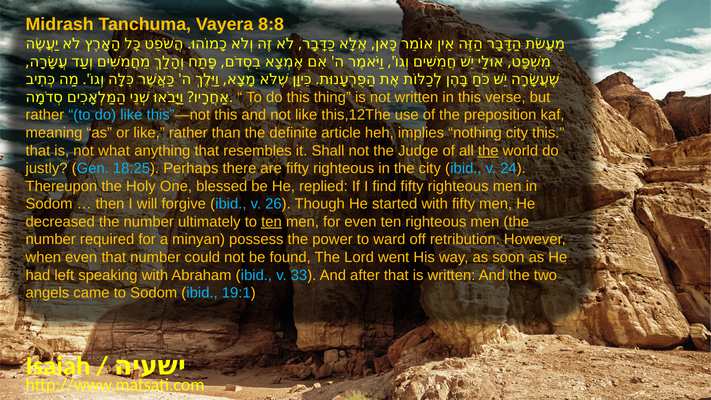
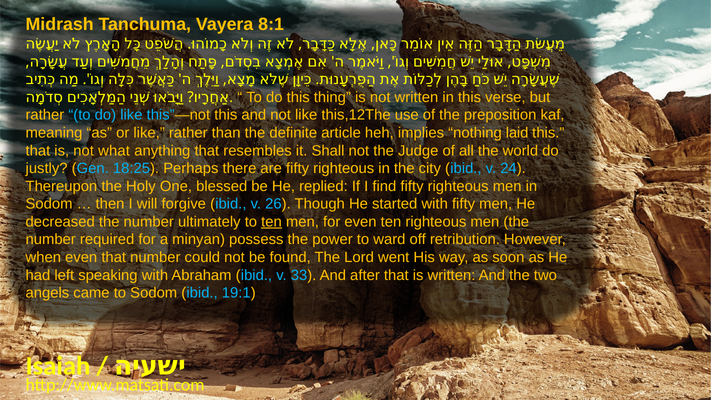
8:8: 8:8 -> 8:1
nothing city: city -> laid
the at (488, 151) underline: present -> none
